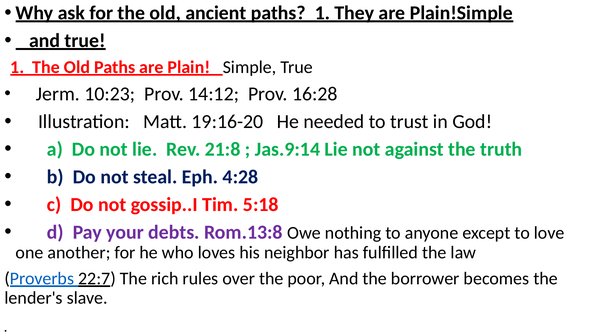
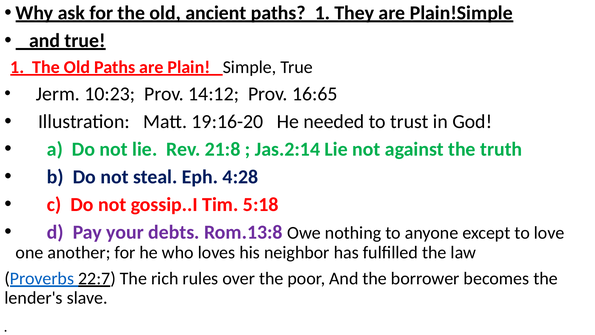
16:28: 16:28 -> 16:65
Jas.9:14: Jas.9:14 -> Jas.2:14
